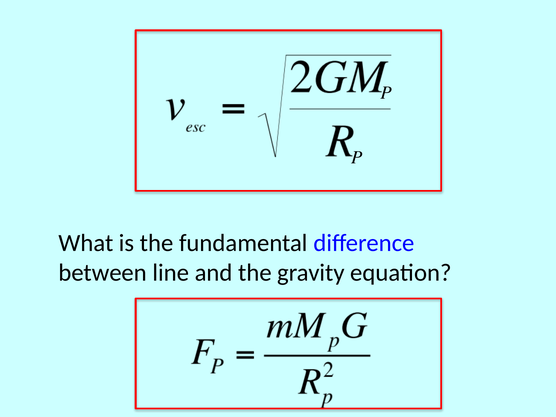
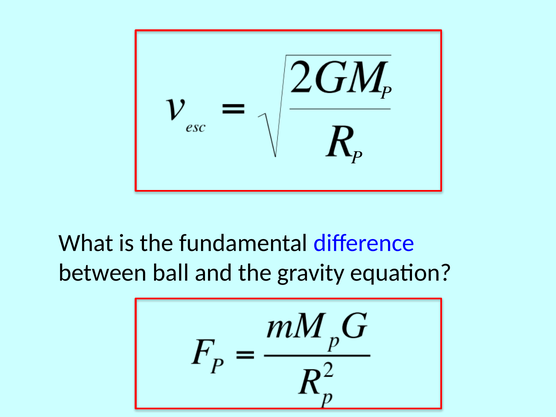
line: line -> ball
